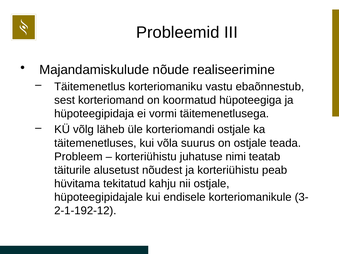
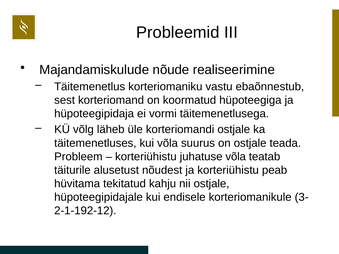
juhatuse nimi: nimi -> võla
